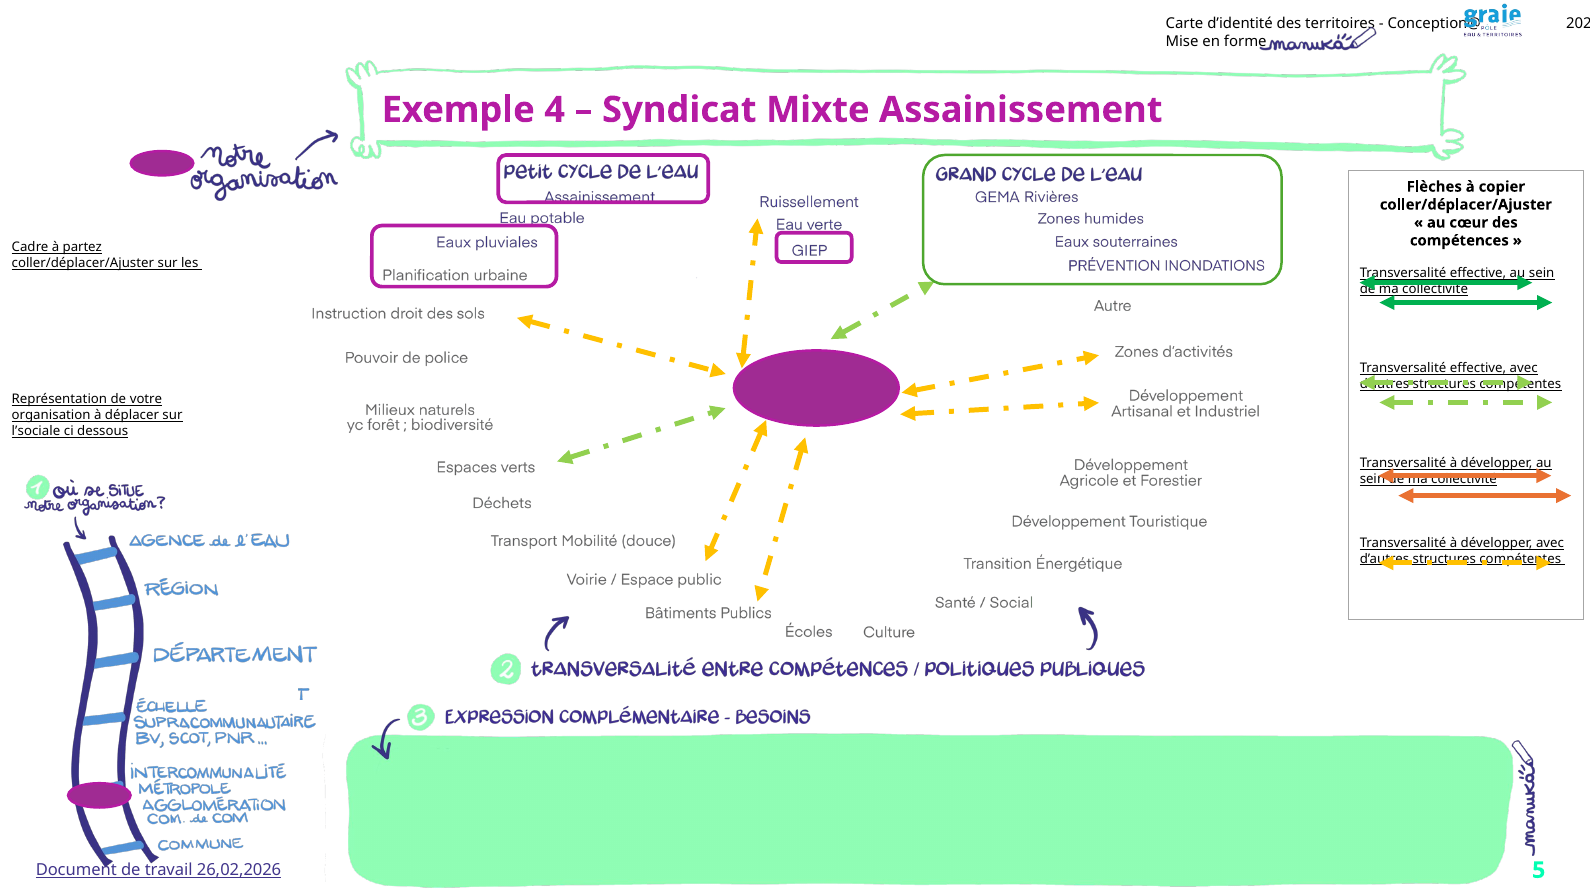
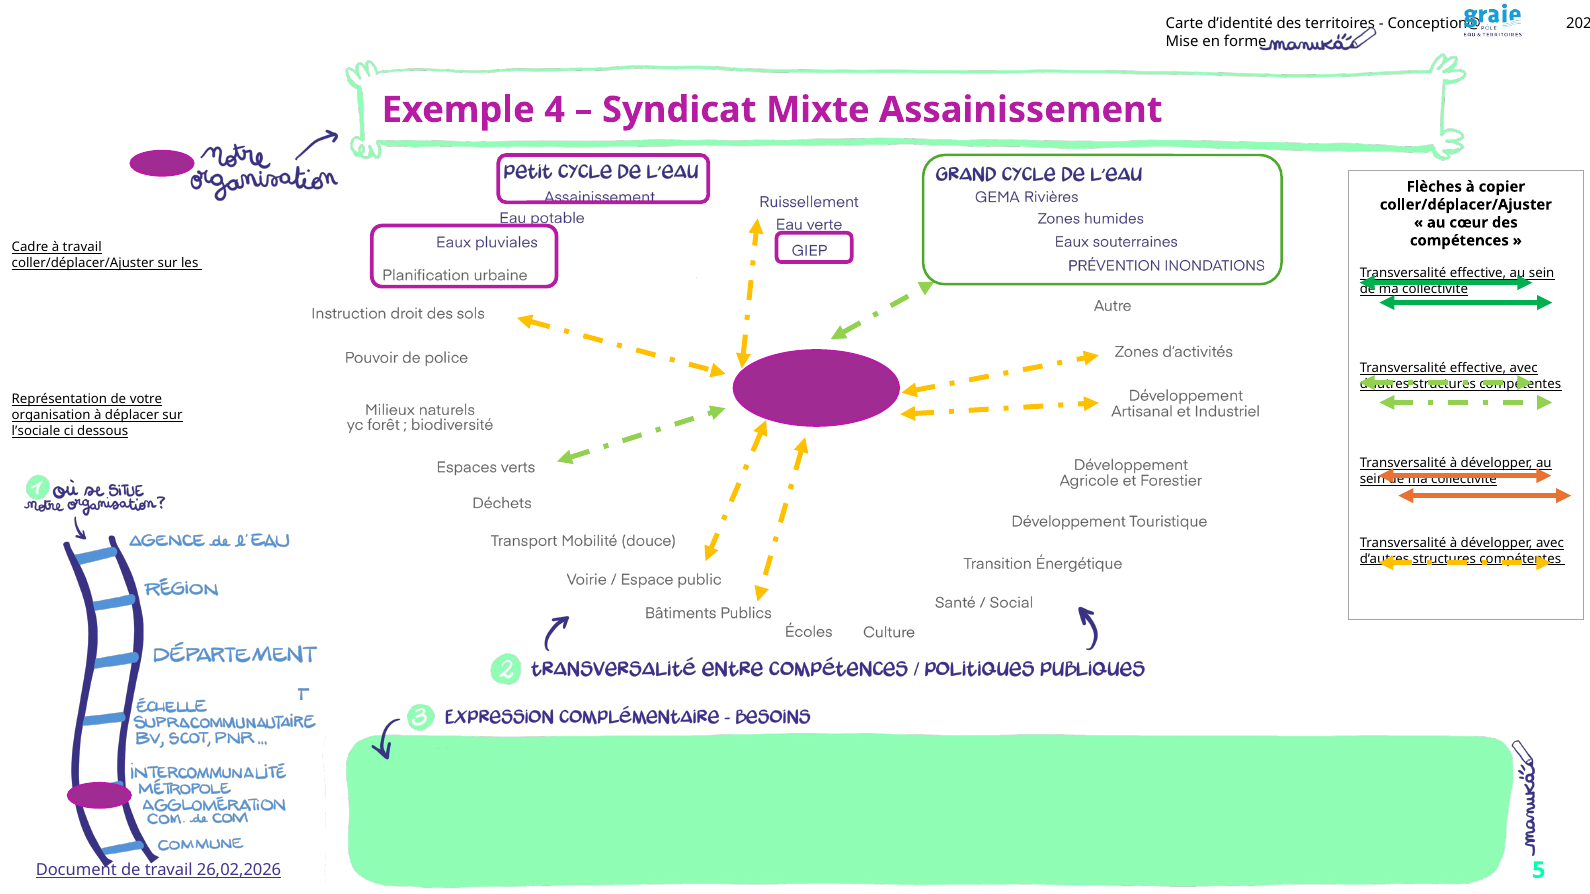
à partez: partez -> travail
